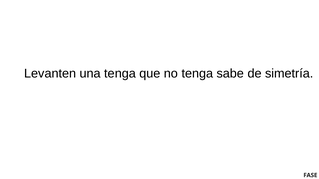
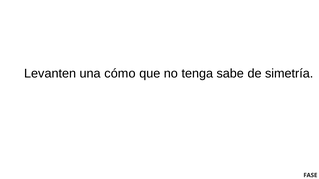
una tenga: tenga -> cómo
